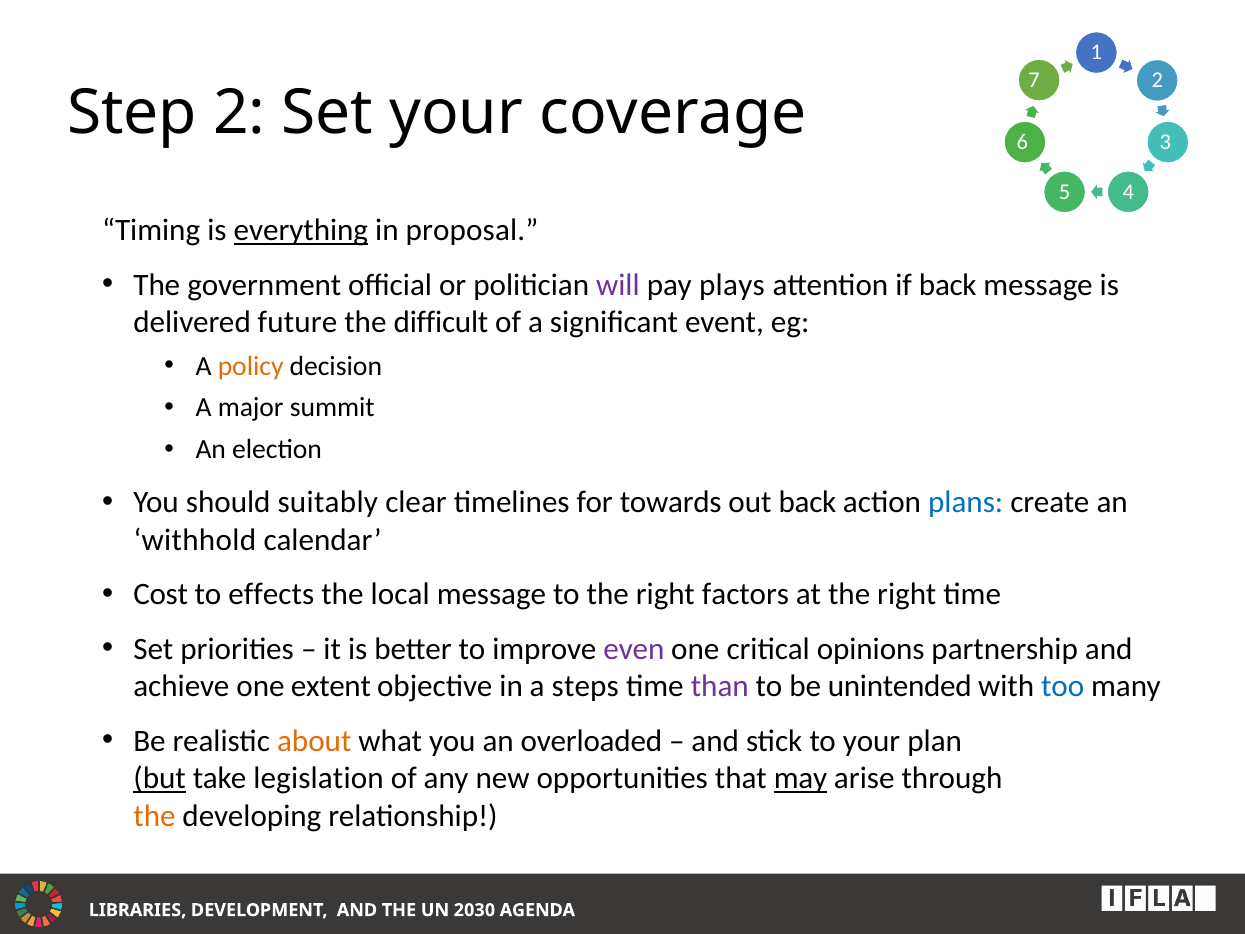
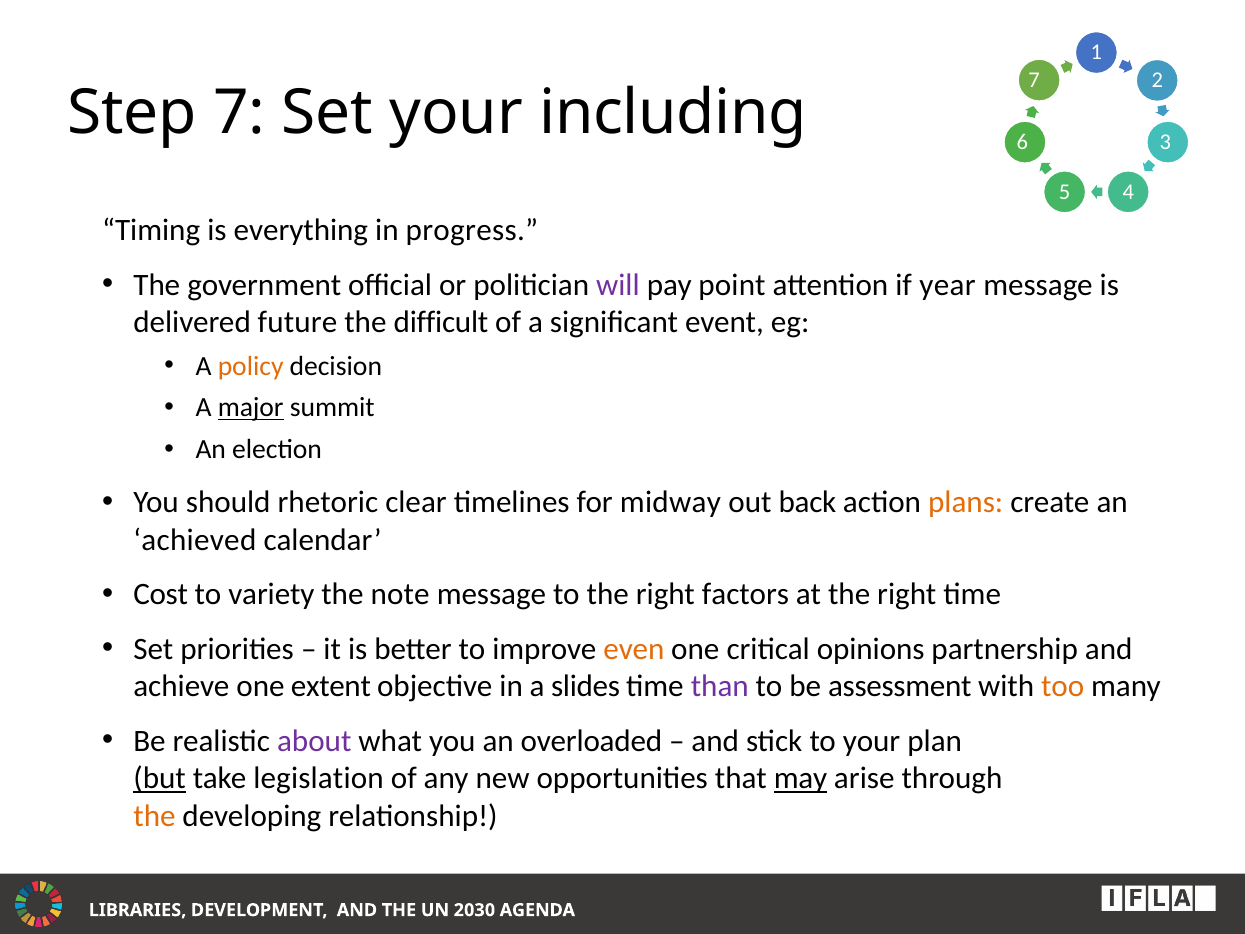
Step 2: 2 -> 7
coverage: coverage -> including
everything underline: present -> none
proposal: proposal -> progress
plays: plays -> point
if back: back -> year
major underline: none -> present
suitably: suitably -> rhetoric
towards: towards -> midway
plans colour: blue -> orange
withhold: withhold -> achieved
effects: effects -> variety
local: local -> note
even colour: purple -> orange
steps: steps -> slides
unintended: unintended -> assessment
too colour: blue -> orange
about colour: orange -> purple
